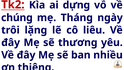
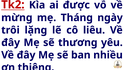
dựng: dựng -> được
chúng: chúng -> mừng
